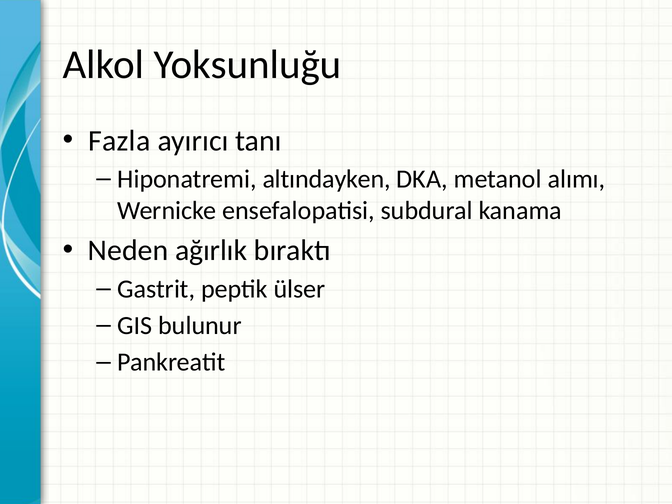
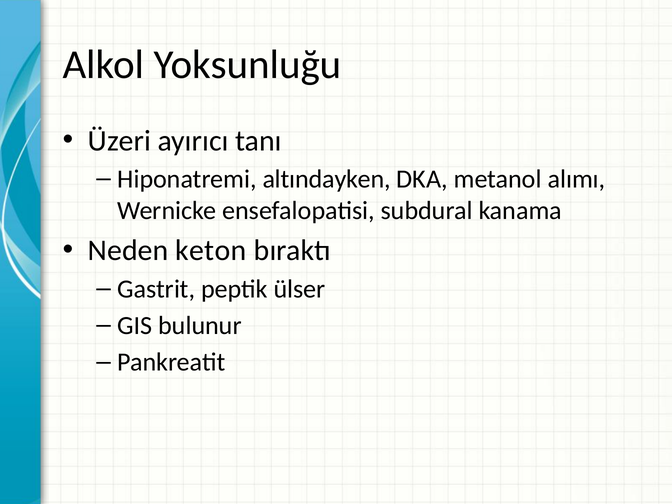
Fazla: Fazla -> Üzeri
ağırlık: ağırlık -> keton
